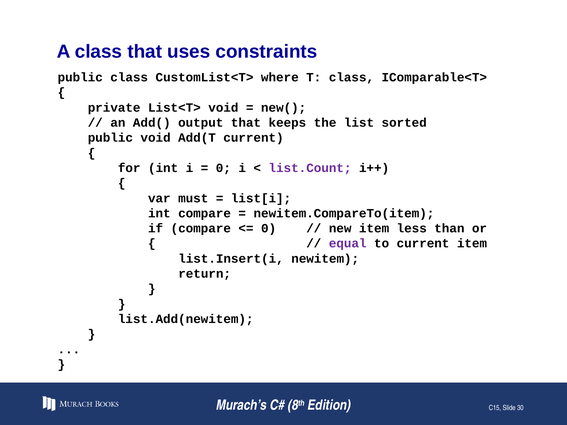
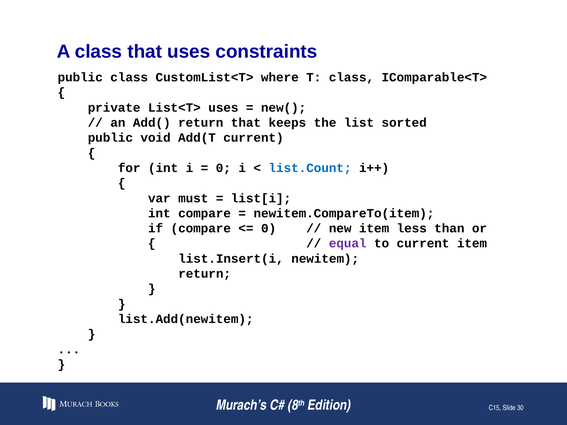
List<T> void: void -> uses
Add( output: output -> return
list.Count colour: purple -> blue
